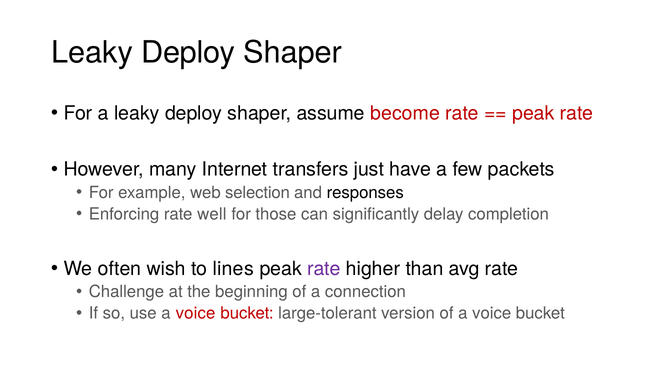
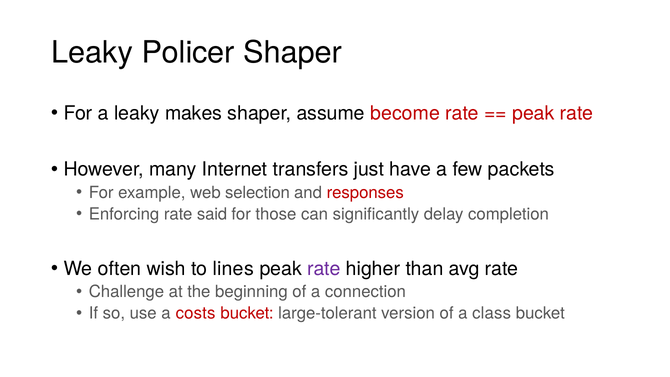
Deploy at (188, 53): Deploy -> Policer
a leaky deploy: deploy -> makes
responses colour: black -> red
well: well -> said
use a voice: voice -> costs
of a voice: voice -> class
